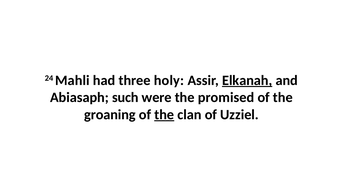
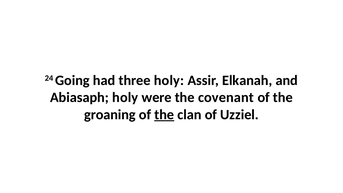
Mahli: Mahli -> Going
Elkanah underline: present -> none
Abiasaph such: such -> holy
promised: promised -> covenant
